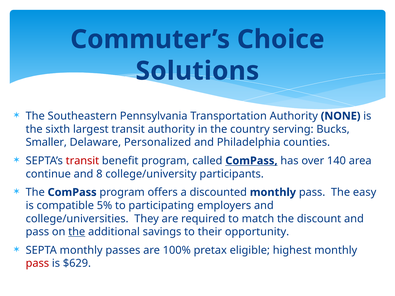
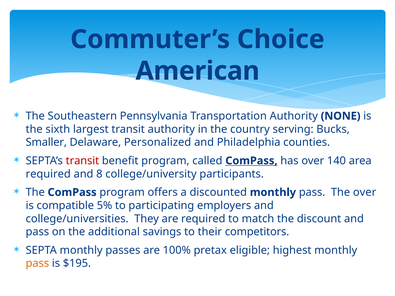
Solutions: Solutions -> American
continue at (48, 174): continue -> required
The easy: easy -> over
the at (77, 232) underline: present -> none
opportunity: opportunity -> competitors
pass at (37, 264) colour: red -> orange
$629: $629 -> $195
